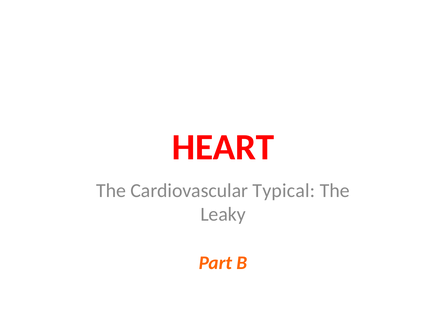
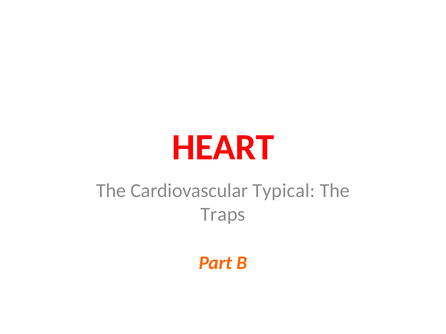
Leaky: Leaky -> Traps
